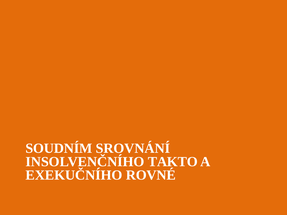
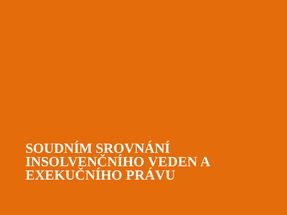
TAKTO: TAKTO -> VEDEN
ROVNÉ: ROVNÉ -> PRÁVU
